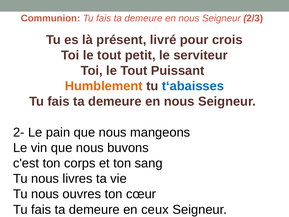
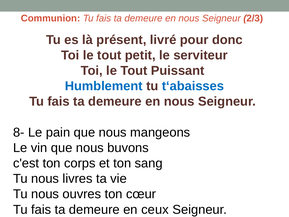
crois: crois -> donc
Humblement colour: orange -> blue
2-: 2- -> 8-
